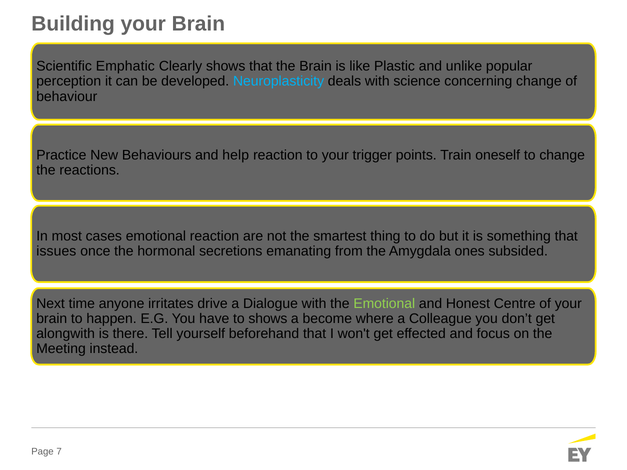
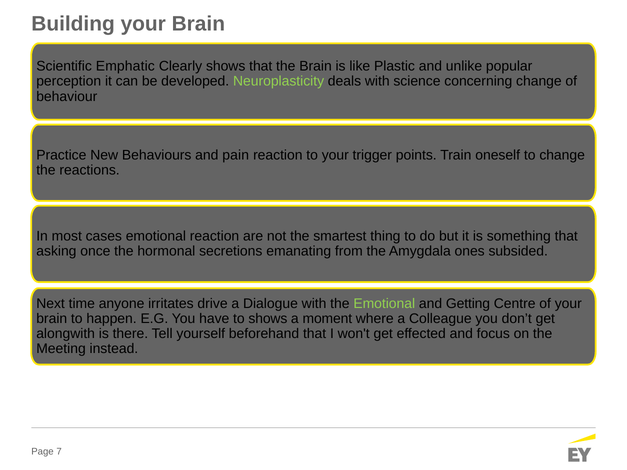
Neuroplasticity colour: light blue -> light green
help: help -> pain
issues: issues -> asking
Honest: Honest -> Getting
become: become -> moment
